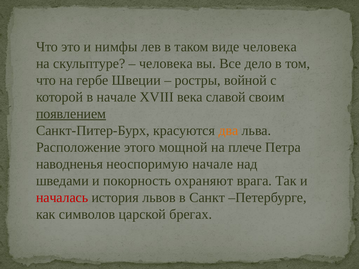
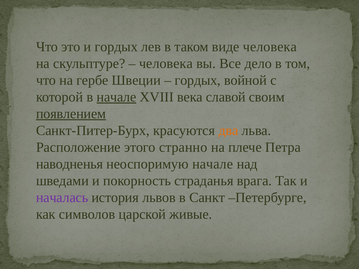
и нимфы: нимфы -> гордых
ростры at (198, 80): ростры -> гордых
начале at (116, 97) underline: none -> present
мощной: мощной -> странно
охраняют: охраняют -> страданья
началась colour: red -> purple
брегах: брегах -> живые
